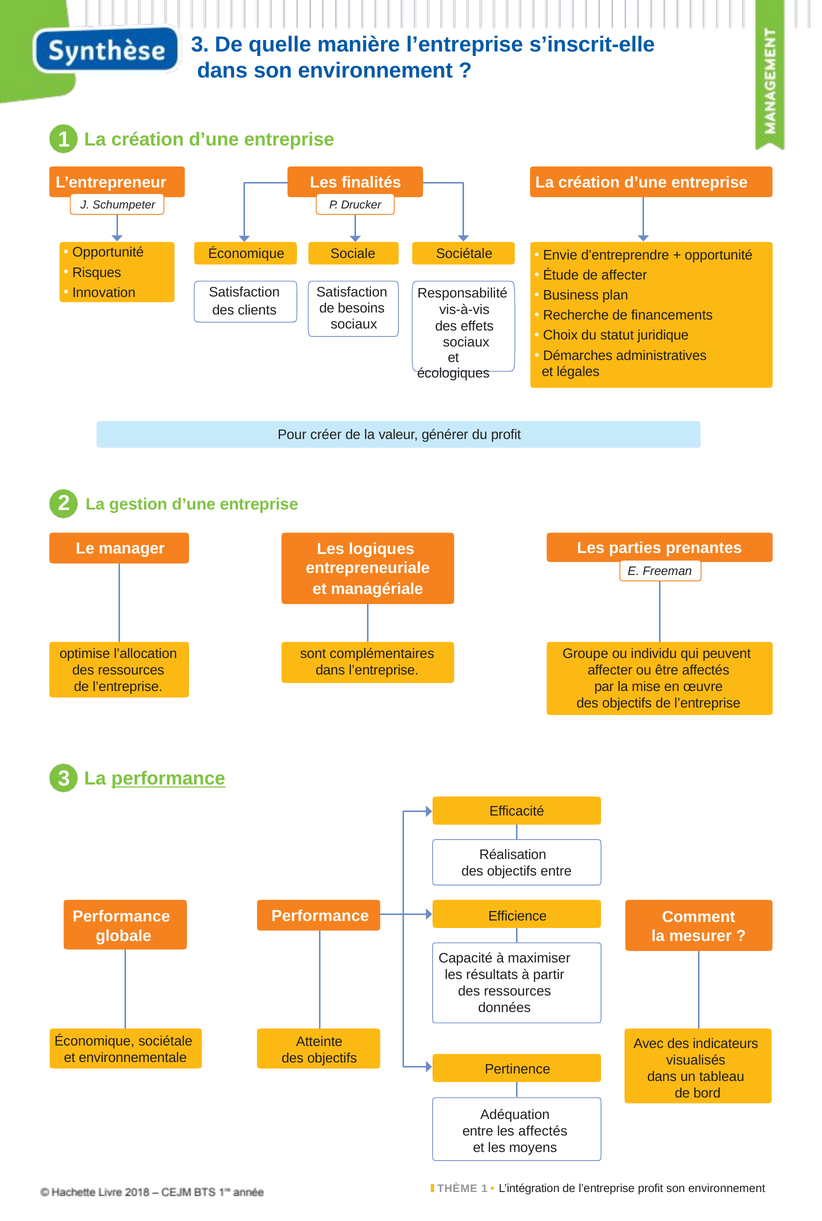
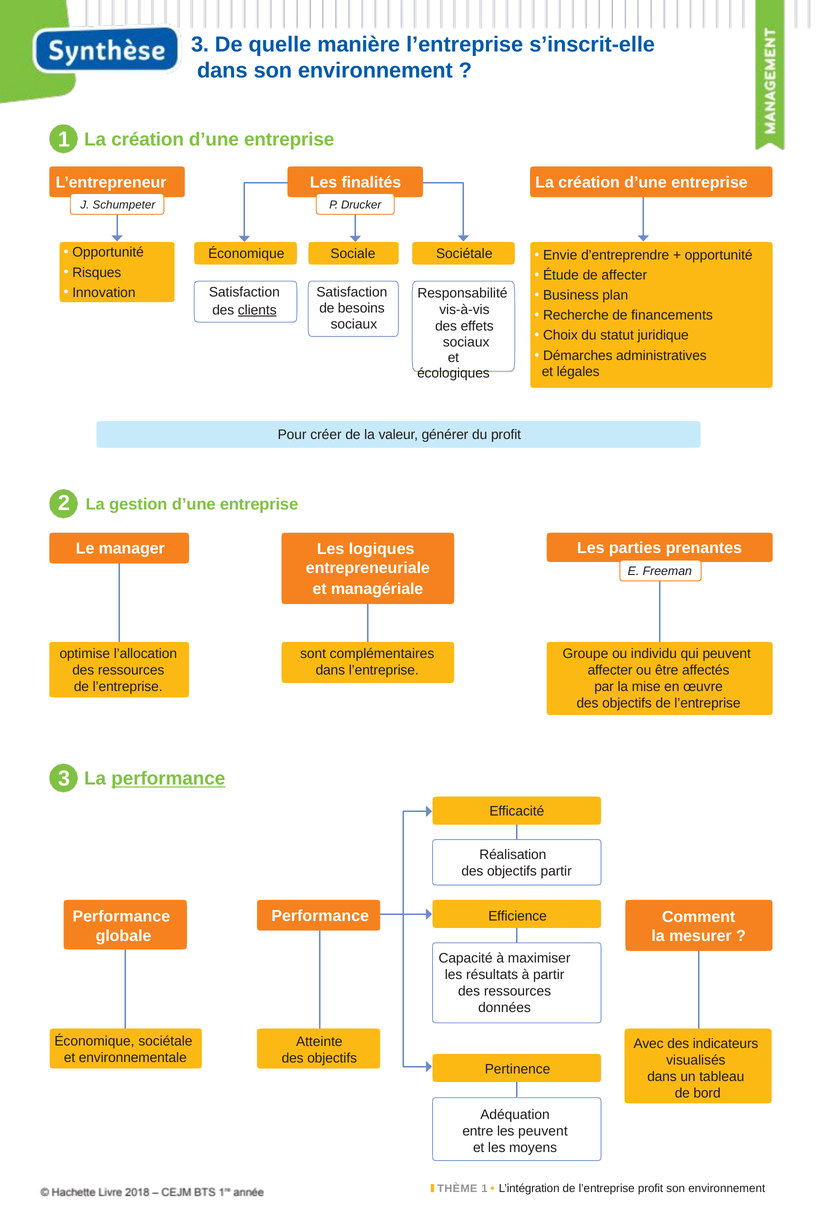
clients underline: none -> present
objectifs entre: entre -> partir
les affectés: affectés -> peuvent
